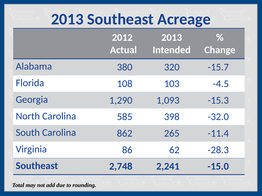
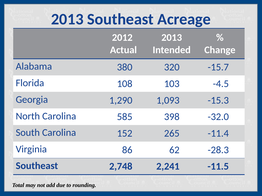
862: 862 -> 152
-15.0: -15.0 -> -11.5
